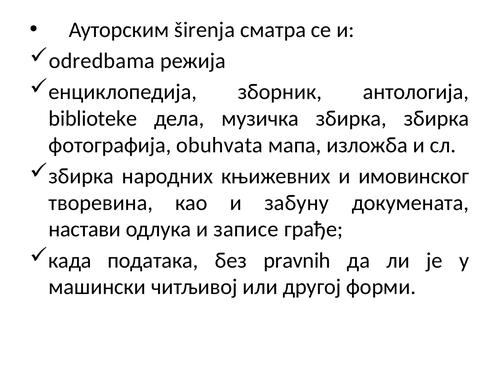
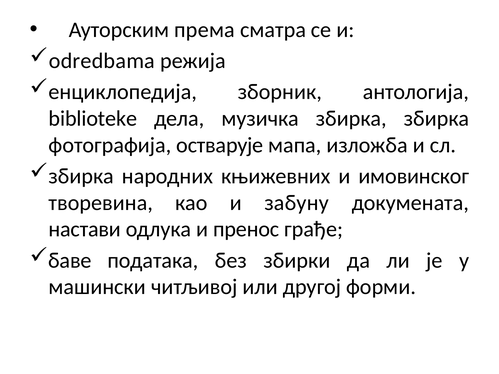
širenja: širenja -> према
obuhvata: obuhvata -> остварује
записе: записе -> пренос
када: када -> баве
pravnih: pravnih -> збирки
